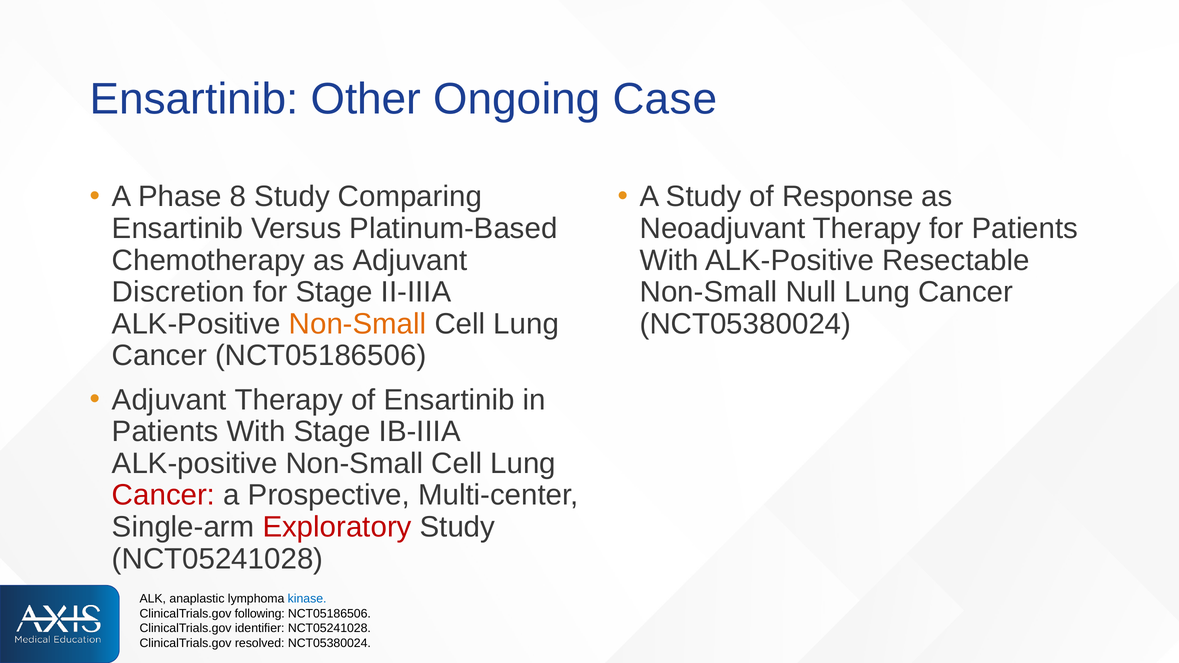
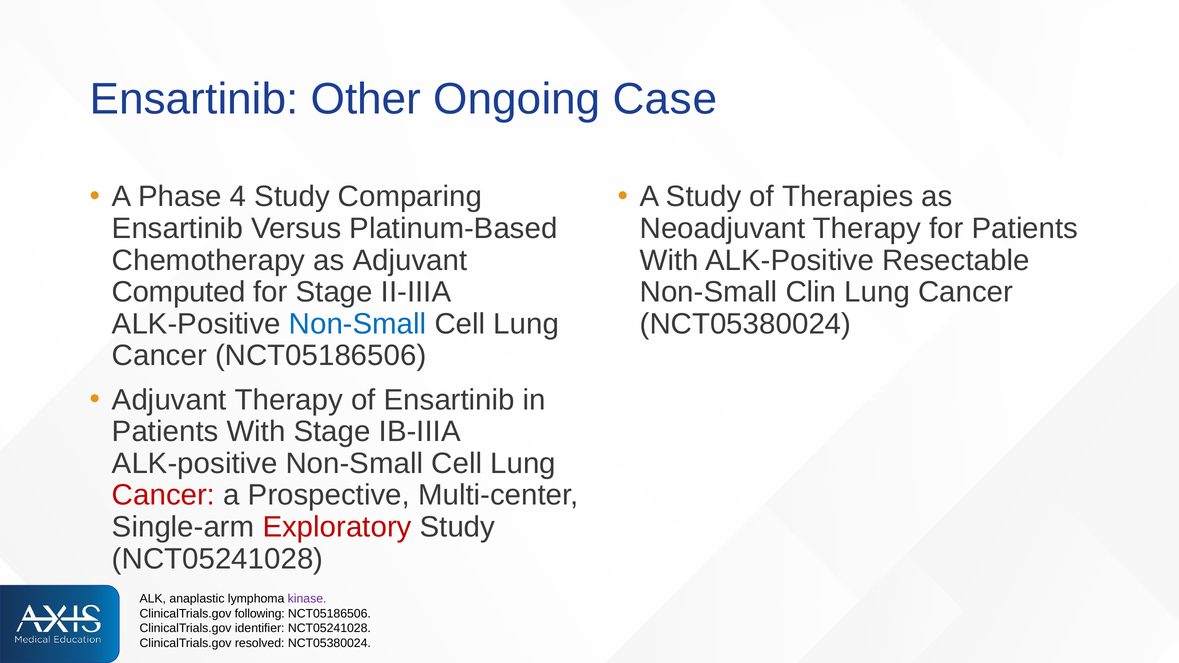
8: 8 -> 4
Response: Response -> Therapies
Discretion: Discretion -> Computed
Null: Null -> Clin
Non-Small at (358, 324) colour: orange -> blue
kinase colour: blue -> purple
